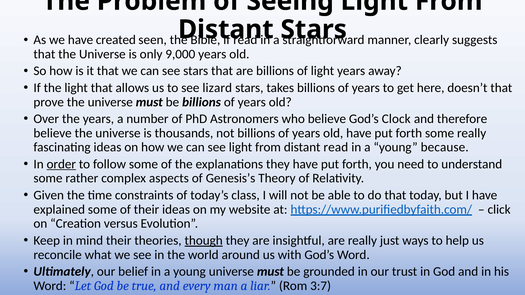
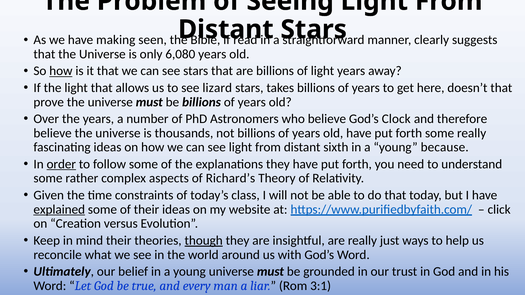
created: created -> making
9,000: 9,000 -> 6,080
how at (61, 71) underline: none -> present
distant read: read -> sixth
Genesis’s: Genesis’s -> Richard’s
explained underline: none -> present
3:7: 3:7 -> 3:1
